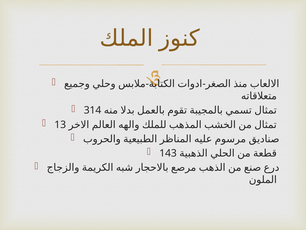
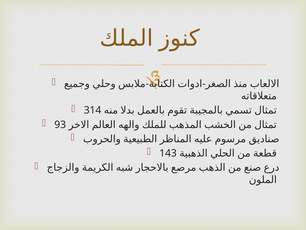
13: 13 -> 93
